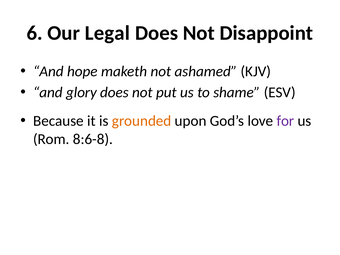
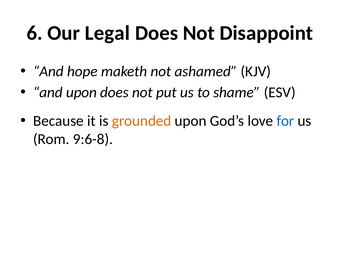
and glory: glory -> upon
for colour: purple -> blue
8:6-8: 8:6-8 -> 9:6-8
